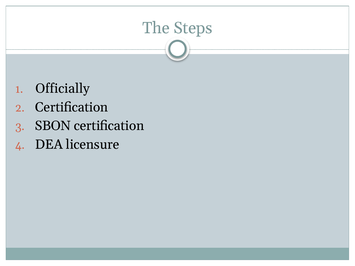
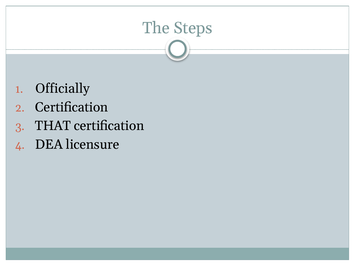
SBON: SBON -> THAT
